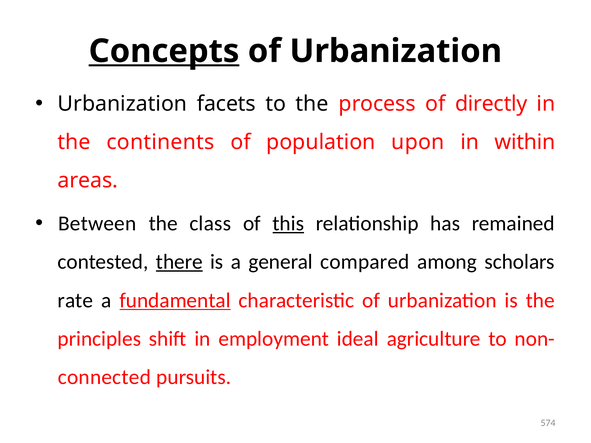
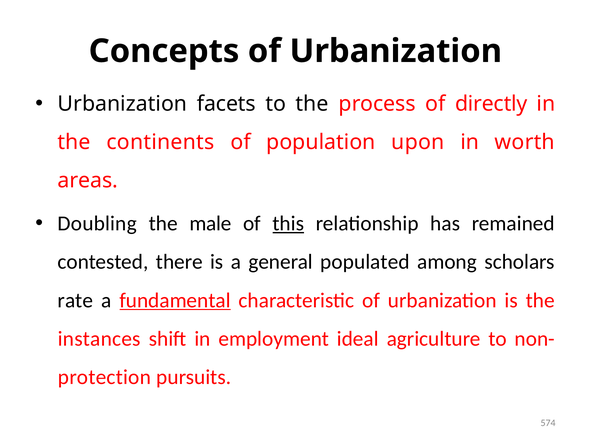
Concepts underline: present -> none
within: within -> worth
Between: Between -> Doubling
class: class -> male
there underline: present -> none
compared: compared -> populated
principles: principles -> instances
connected: connected -> protection
